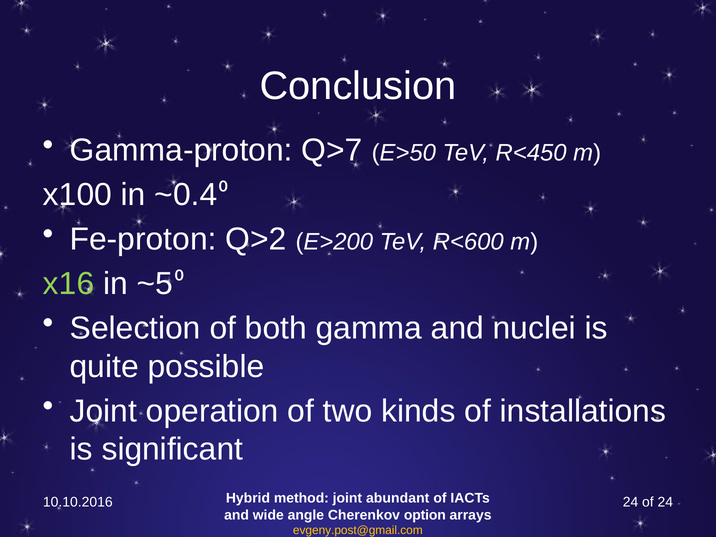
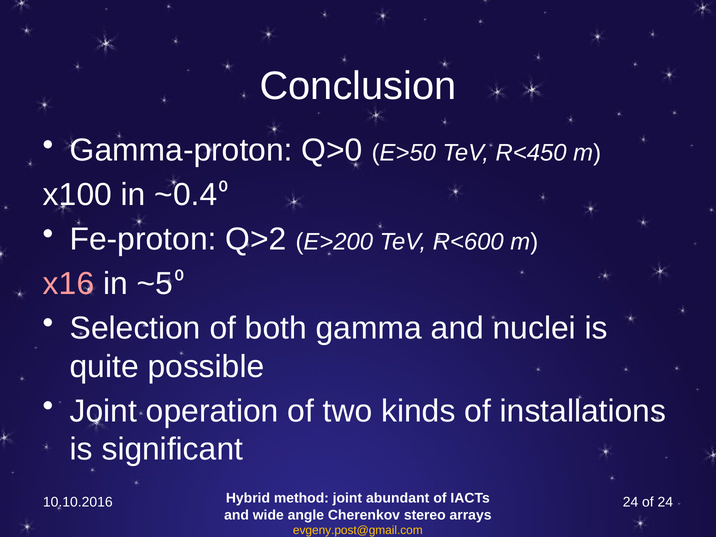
Q>7: Q>7 -> Q>0
x16 colour: light green -> pink
option: option -> stereo
